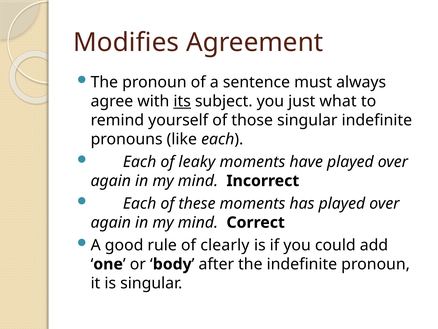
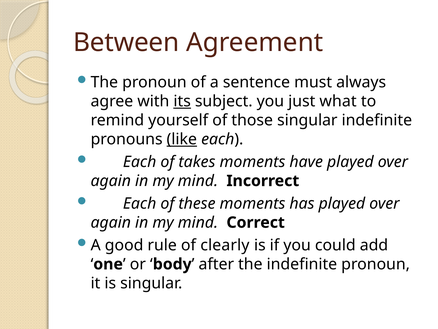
Modifies: Modifies -> Between
like underline: none -> present
leaky: leaky -> takes
